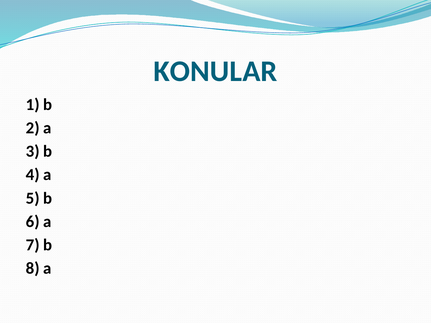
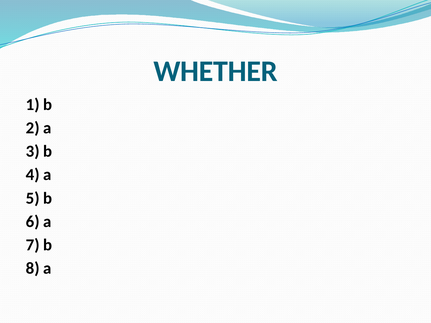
KONULAR: KONULAR -> WHETHER
